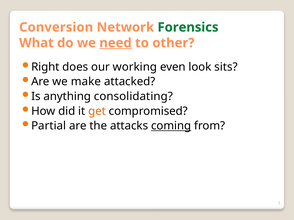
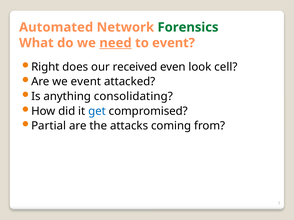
Conversion: Conversion -> Automated
to other: other -> event
working: working -> received
sits: sits -> cell
we make: make -> event
get colour: orange -> blue
coming underline: present -> none
